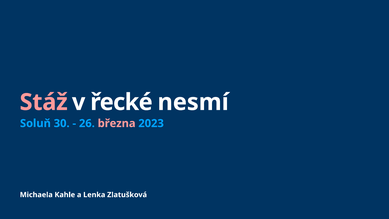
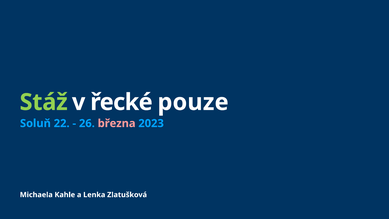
Stáž colour: pink -> light green
nesmí: nesmí -> pouze
30: 30 -> 22
